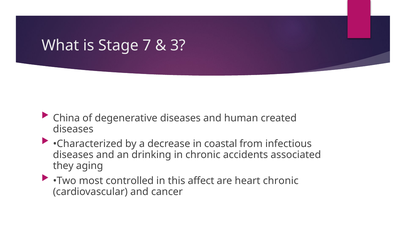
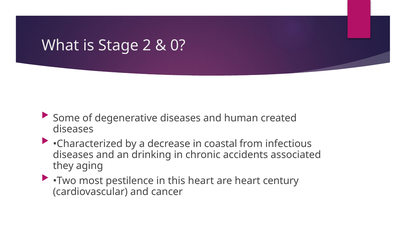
7: 7 -> 2
3: 3 -> 0
China: China -> Some
controlled: controlled -> pestilence
this affect: affect -> heart
heart chronic: chronic -> century
